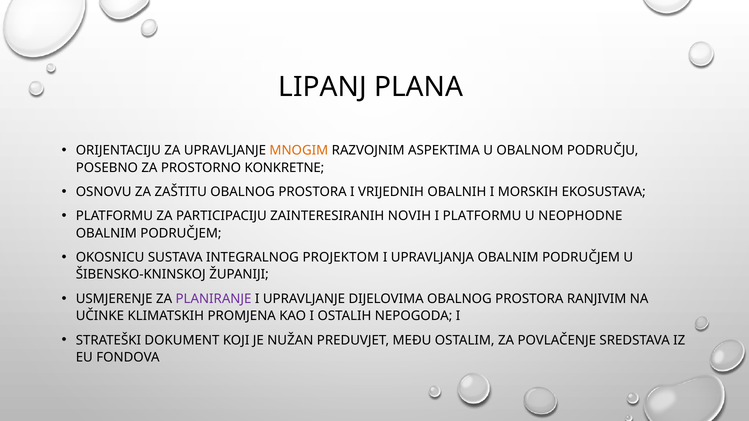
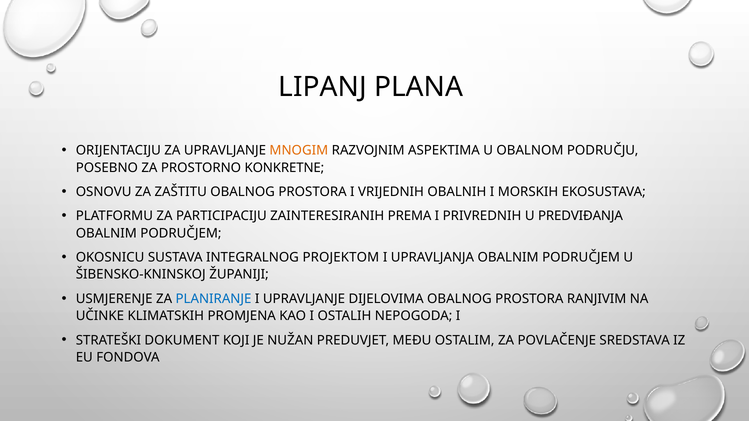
NOVIH: NOVIH -> PREMA
I PLATFORMU: PLATFORMU -> PRIVREDNIH
NEOPHODNE: NEOPHODNE -> PREDVIĐANJA
PLANIRANJE colour: purple -> blue
